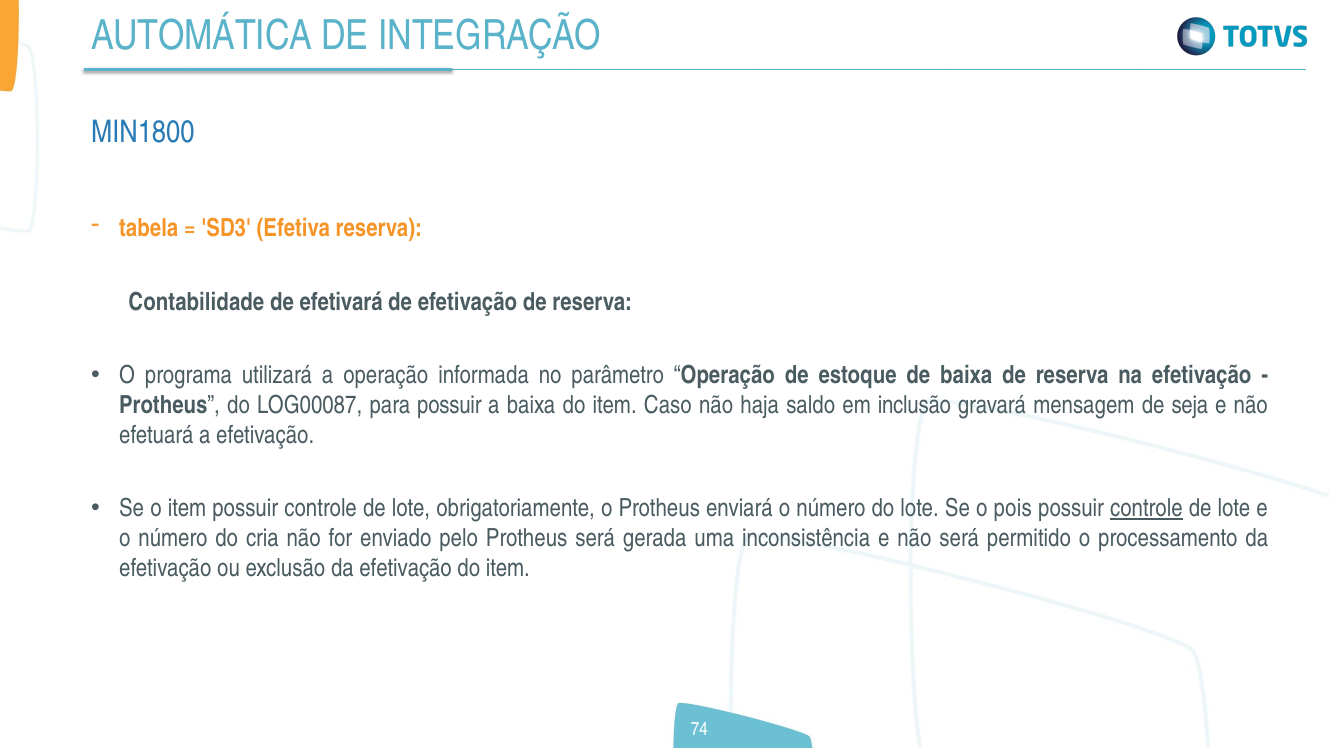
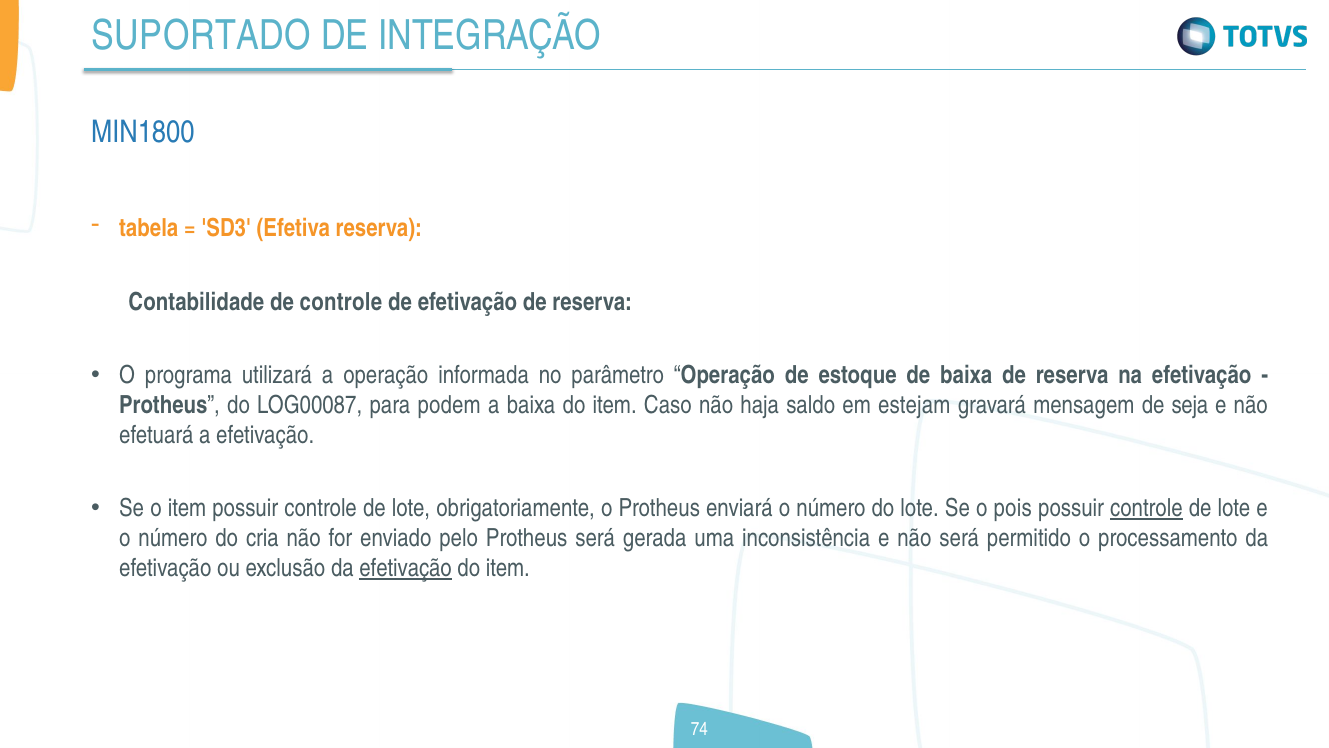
AUTOMÁTICA: AUTOMÁTICA -> SUPORTADO
de efetivará: efetivará -> controle
para possuir: possuir -> podem
inclusão: inclusão -> estejam
efetivação at (406, 568) underline: none -> present
